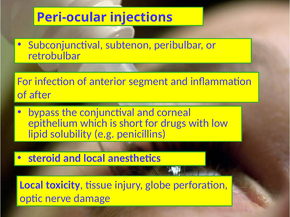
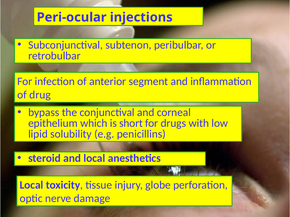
after: after -> drug
